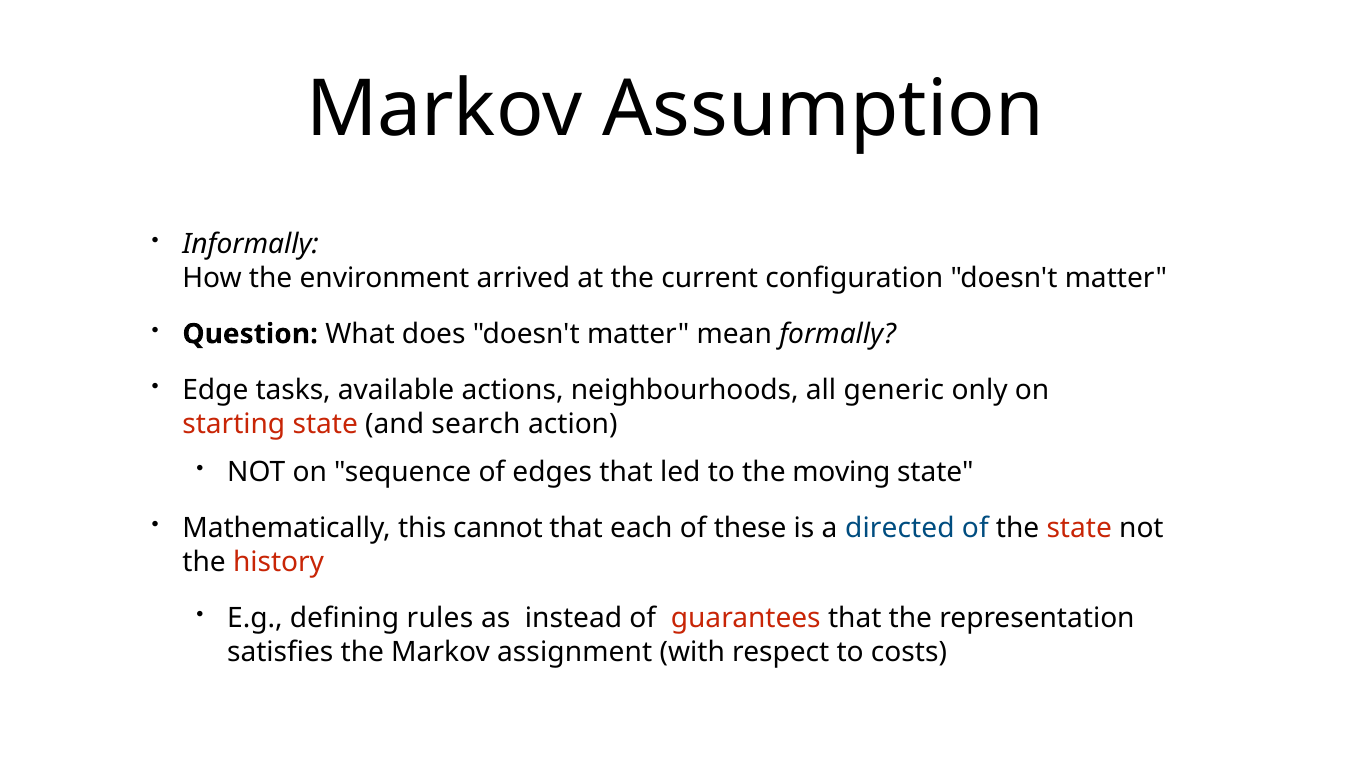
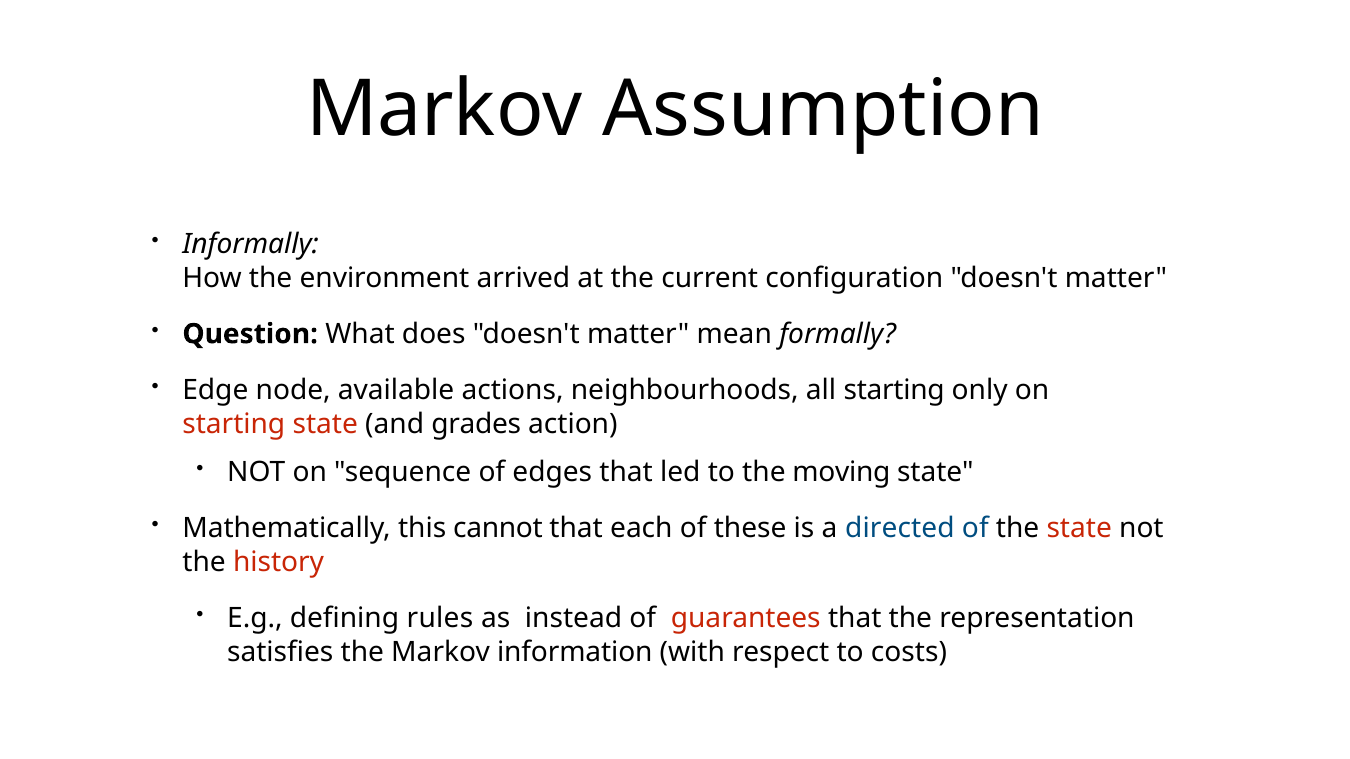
tasks: tasks -> node
all generic: generic -> starting
search: search -> grades
assignment: assignment -> information
